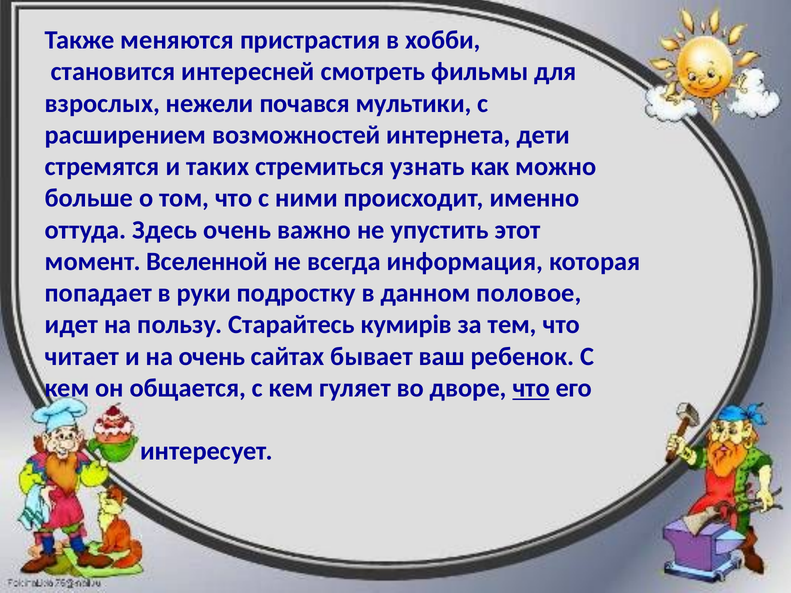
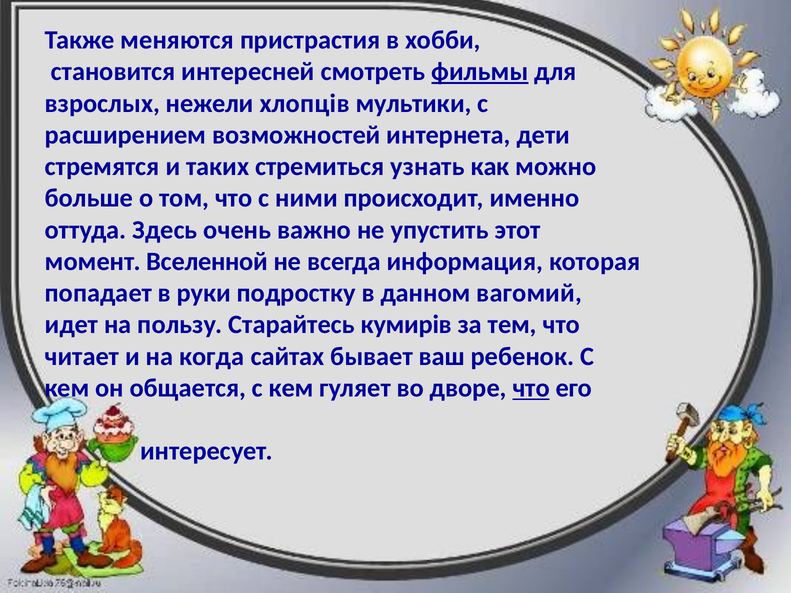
фильмы underline: none -> present
почався: почався -> хлопців
половое: половое -> вагомий
на очень: очень -> когда
